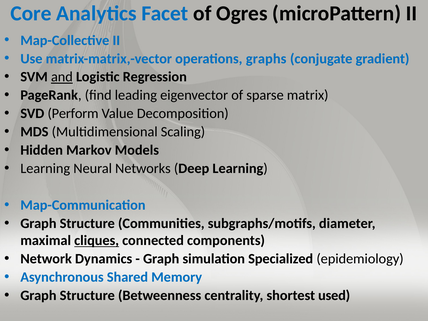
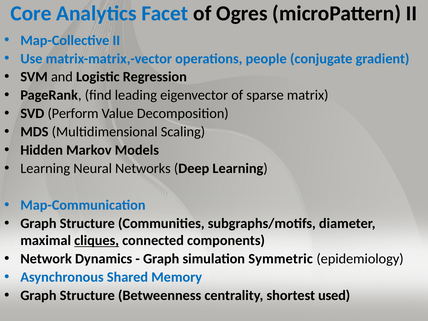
graphs: graphs -> people
and underline: present -> none
Specialized: Specialized -> Symmetric
